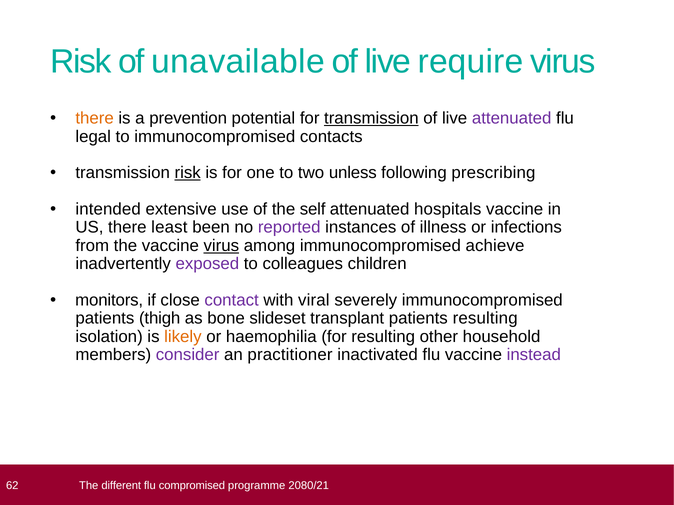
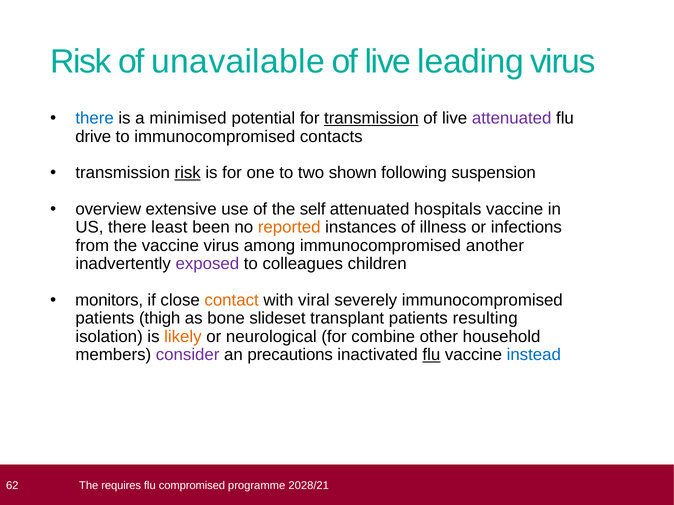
require: require -> leading
there at (95, 118) colour: orange -> blue
prevention: prevention -> minimised
legal: legal -> drive
unless: unless -> shown
prescribing: prescribing -> suspension
intended: intended -> overview
reported colour: purple -> orange
virus at (221, 246) underline: present -> none
achieve: achieve -> another
contact colour: purple -> orange
haemophilia: haemophilia -> neurological
for resulting: resulting -> combine
practitioner: practitioner -> precautions
flu at (431, 355) underline: none -> present
instead colour: purple -> blue
different: different -> requires
2080/21: 2080/21 -> 2028/21
